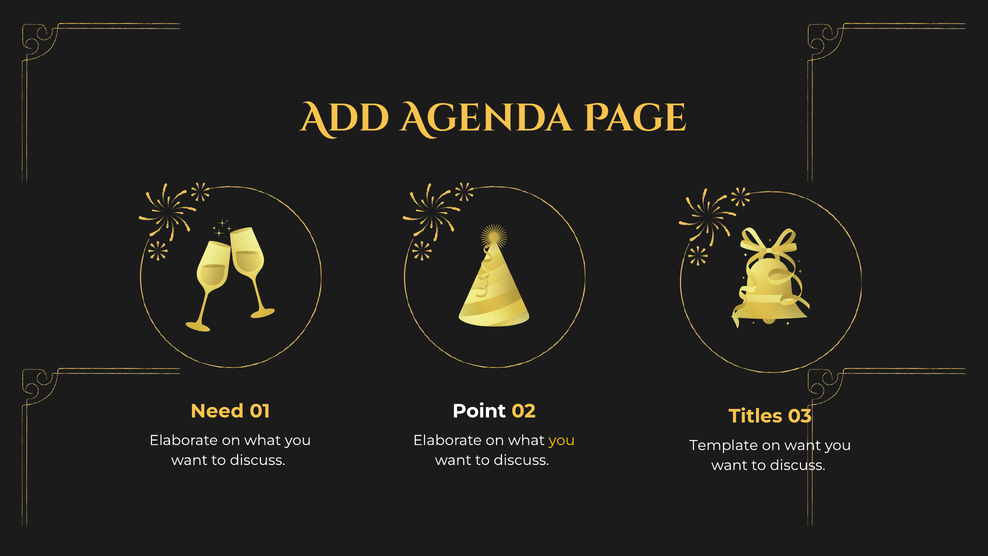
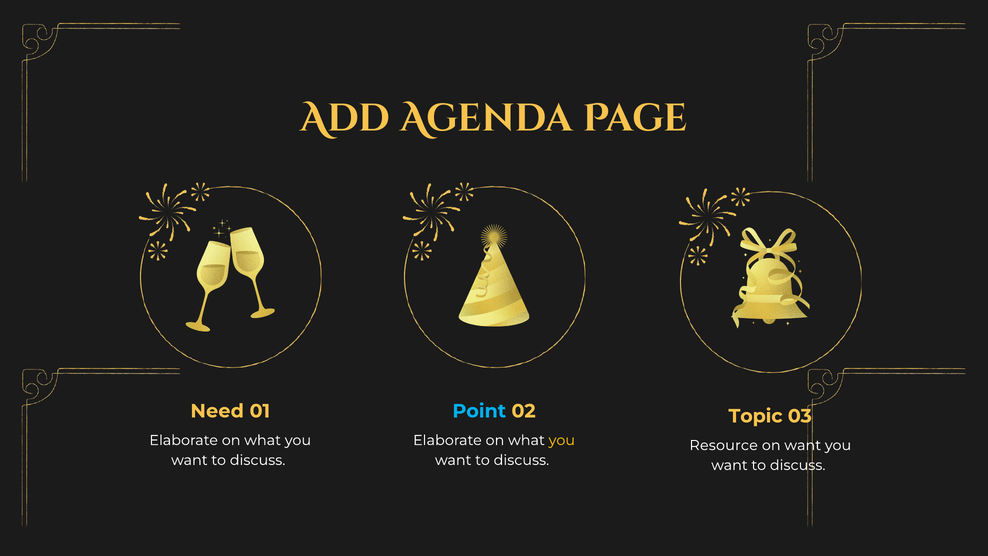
Point colour: white -> light blue
Titles: Titles -> Topic
Template: Template -> Resource
